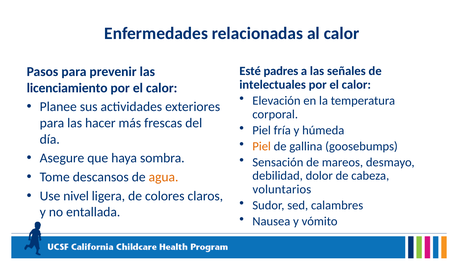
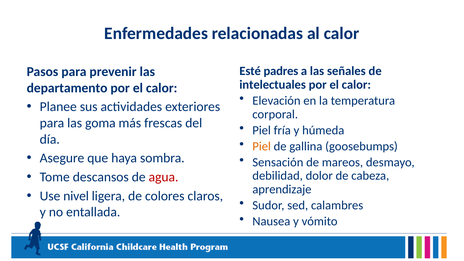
licenciamiento: licenciamiento -> departamento
hacer: hacer -> goma
agua colour: orange -> red
voluntarios: voluntarios -> aprendizaje
